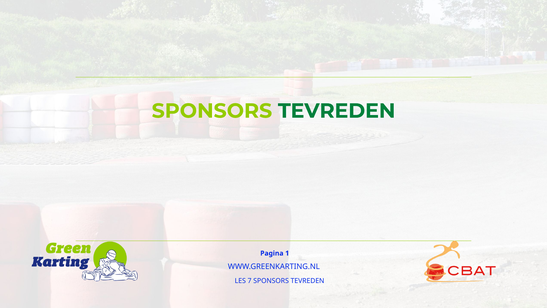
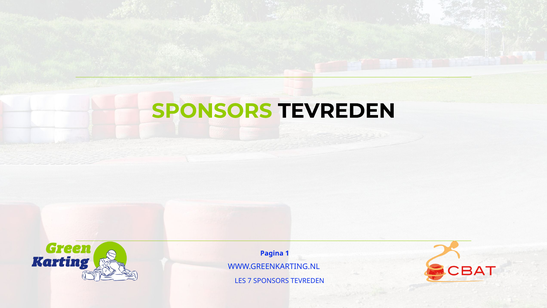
TEVREDEN at (337, 111) colour: green -> black
